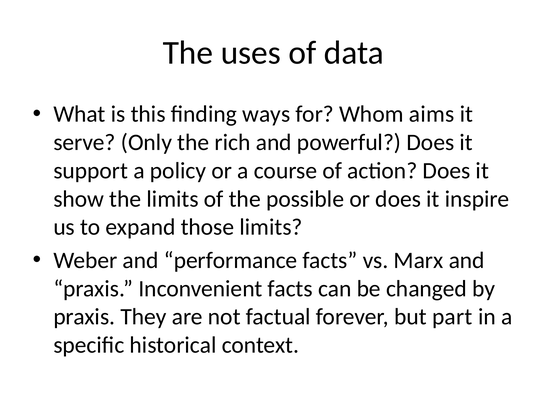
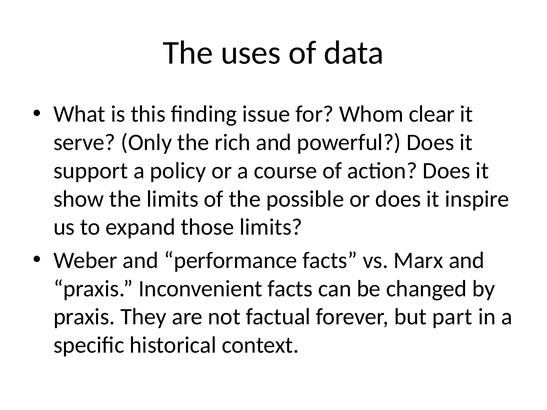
ways: ways -> issue
aims: aims -> clear
